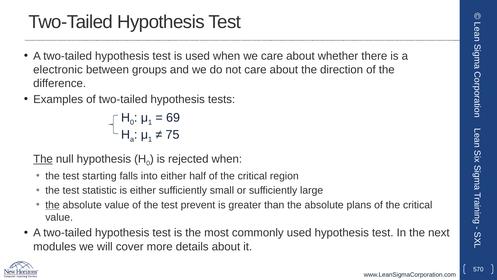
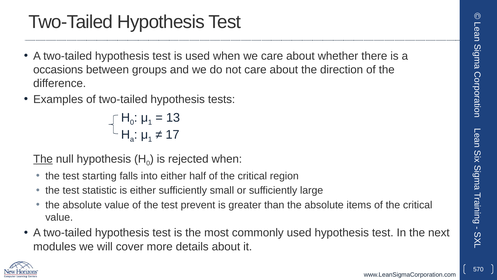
electronic: electronic -> occasions
69: 69 -> 13
75: 75 -> 17
the at (53, 205) underline: present -> none
plans: plans -> items
